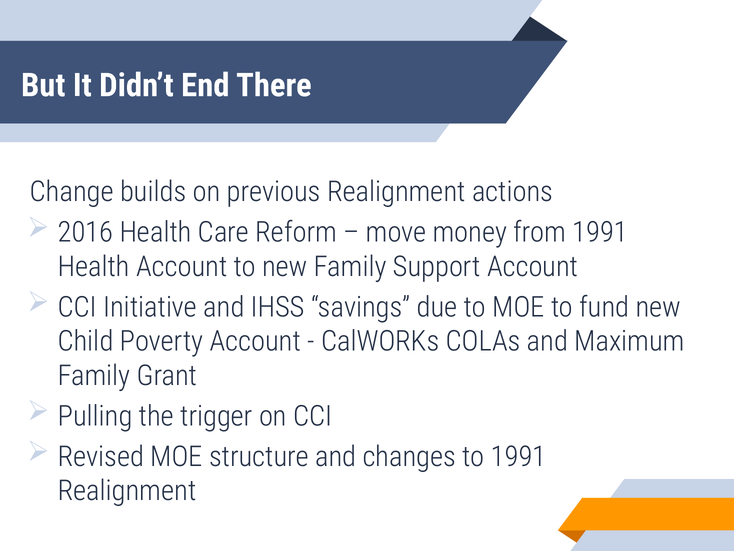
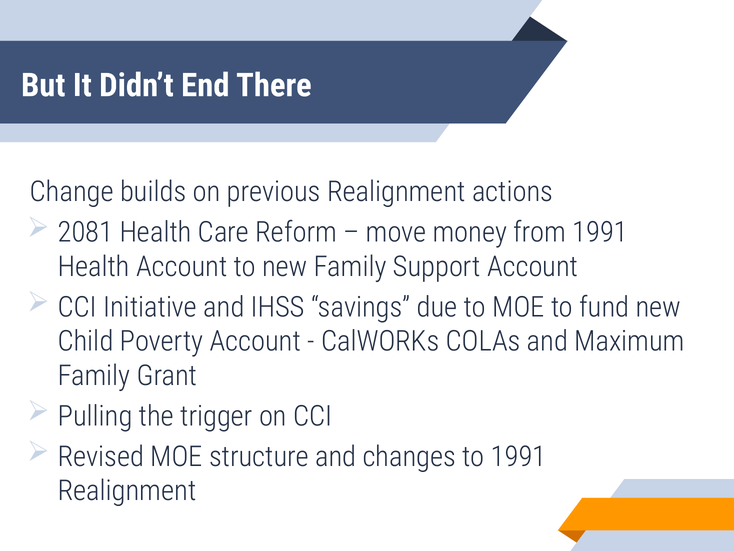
2016: 2016 -> 2081
